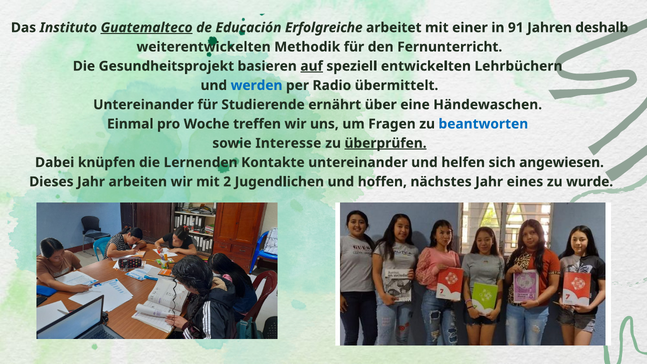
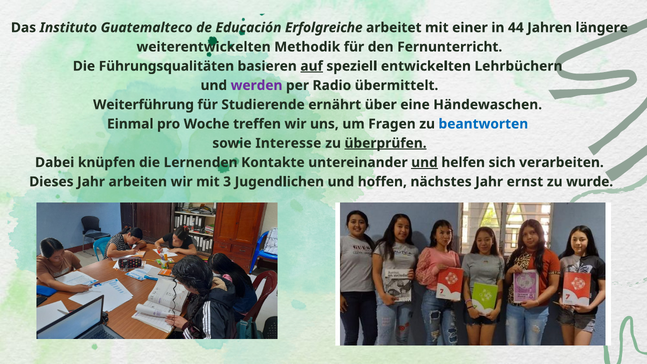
Guatemalteco underline: present -> none
91: 91 -> 44
deshalb: deshalb -> längere
Gesundheitsprojekt: Gesundheitsprojekt -> Führungsqualitäten
werden colour: blue -> purple
Untereinander at (143, 105): Untereinander -> Weiterführung
und at (424, 162) underline: none -> present
angewiesen: angewiesen -> verarbeiten
2: 2 -> 3
eines: eines -> ernst
